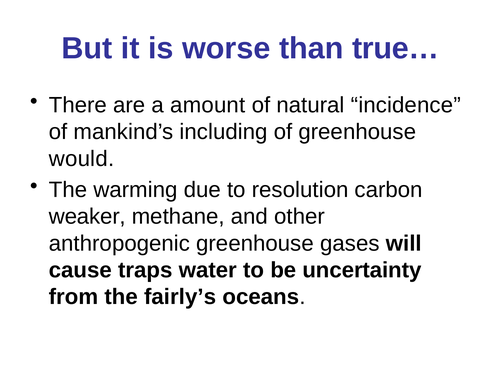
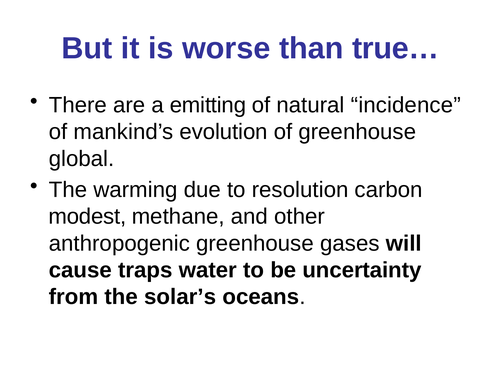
amount: amount -> emitting
including: including -> evolution
would: would -> global
weaker: weaker -> modest
fairly’s: fairly’s -> solar’s
